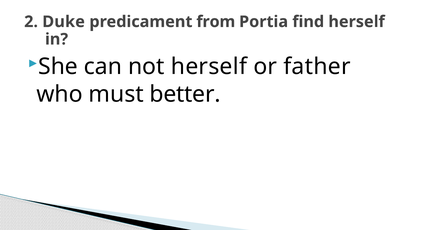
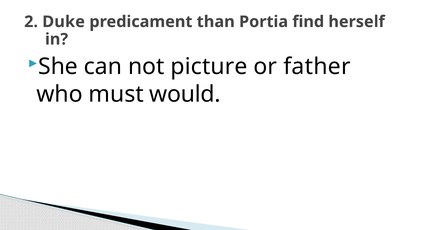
from: from -> than
not herself: herself -> picture
better: better -> would
